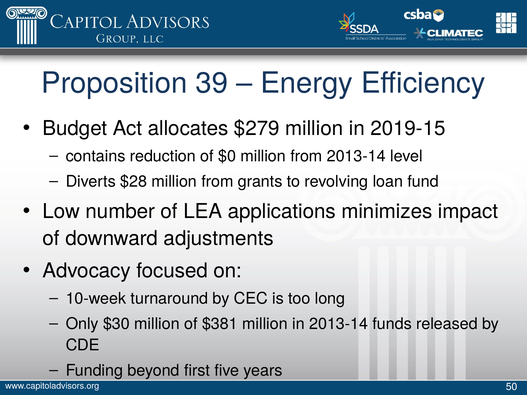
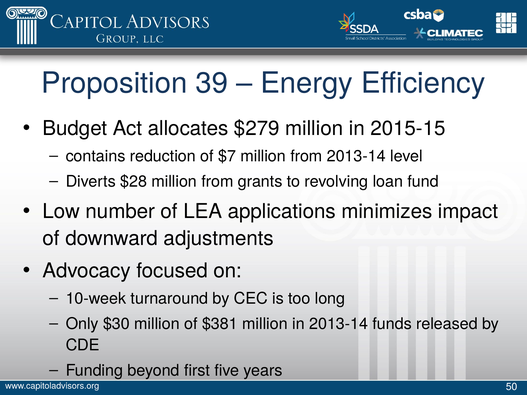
2019-15: 2019-15 -> 2015-15
$0: $0 -> $7
